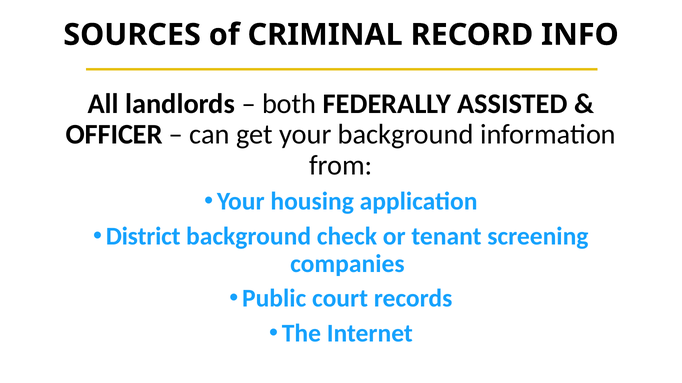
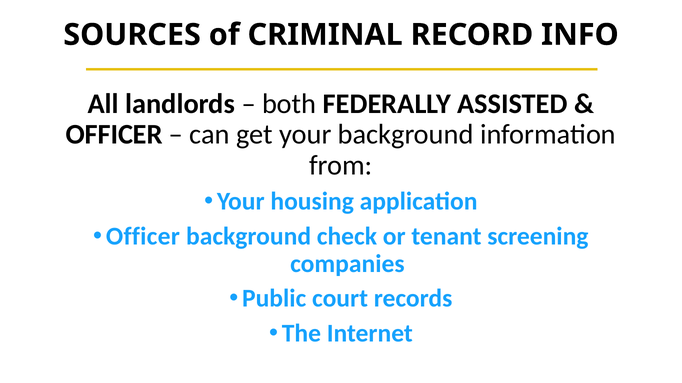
District at (143, 237): District -> Officer
